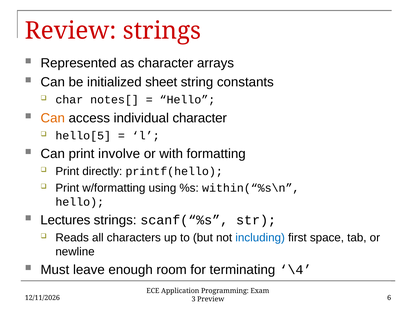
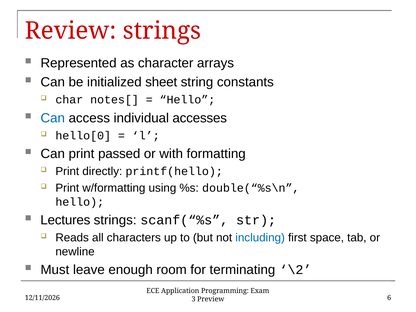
Can at (53, 118) colour: orange -> blue
individual character: character -> accesses
hello[5: hello[5 -> hello[0
involve: involve -> passed
within(“%s\n: within(“%s\n -> double(“%s\n
\4: \4 -> \2
